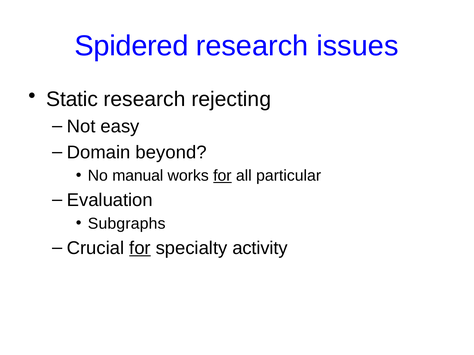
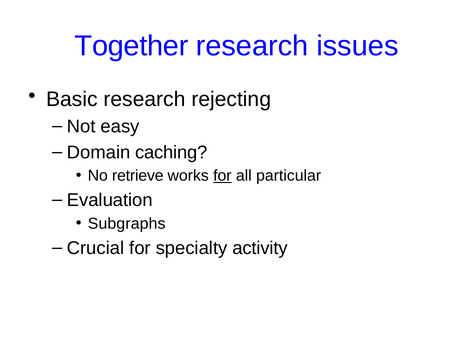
Spidered: Spidered -> Together
Static: Static -> Basic
beyond: beyond -> caching
manual: manual -> retrieve
for at (140, 248) underline: present -> none
